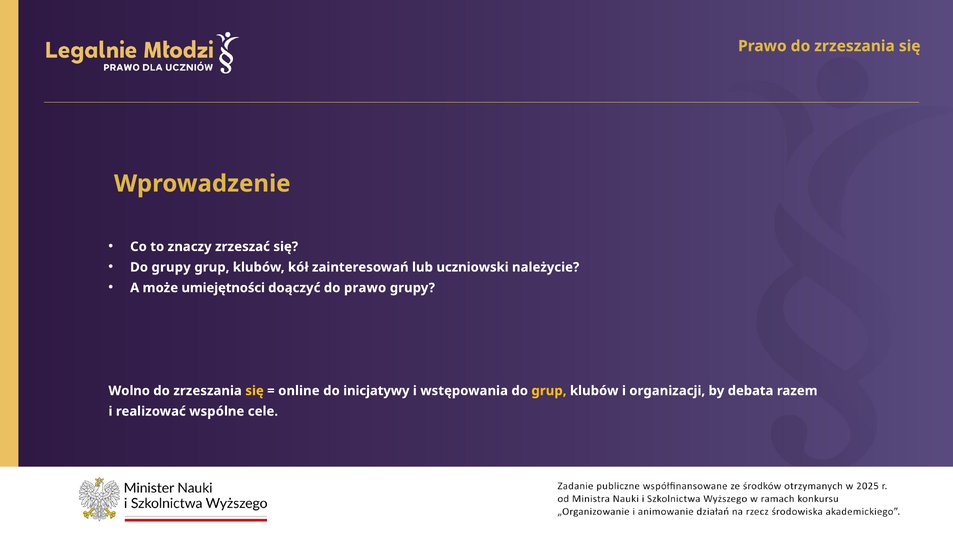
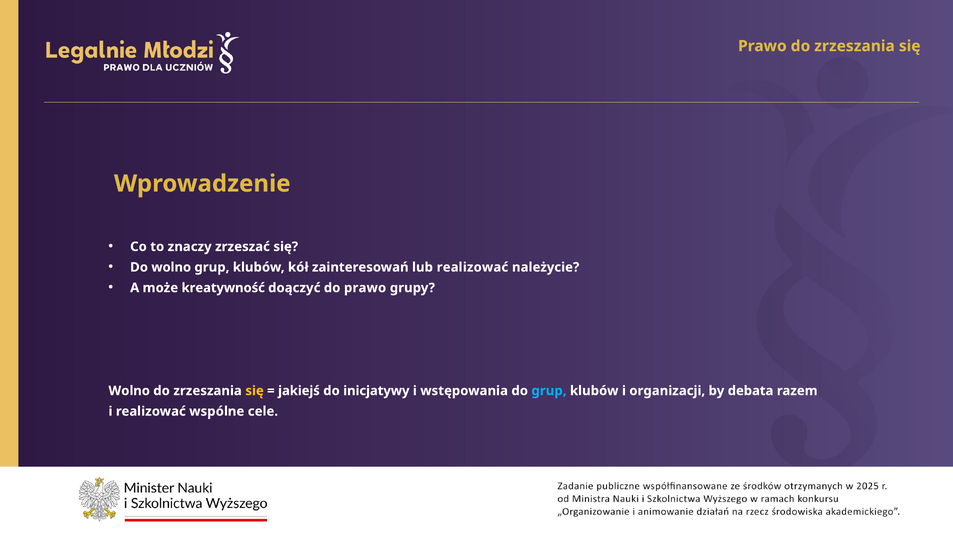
Do grupy: grupy -> wolno
lub uczniowski: uczniowski -> realizować
umiejętności: umiejętności -> kreatywność
online: online -> jakiejś
grup at (549, 391) colour: yellow -> light blue
